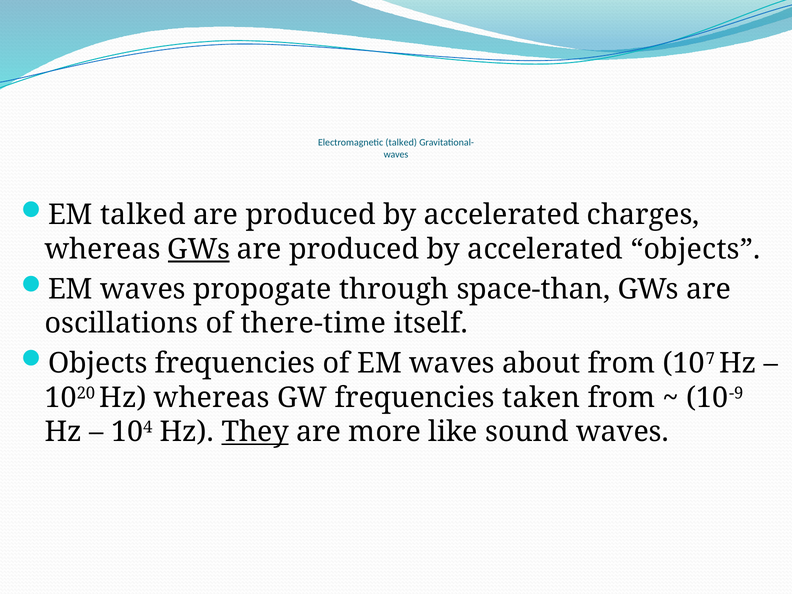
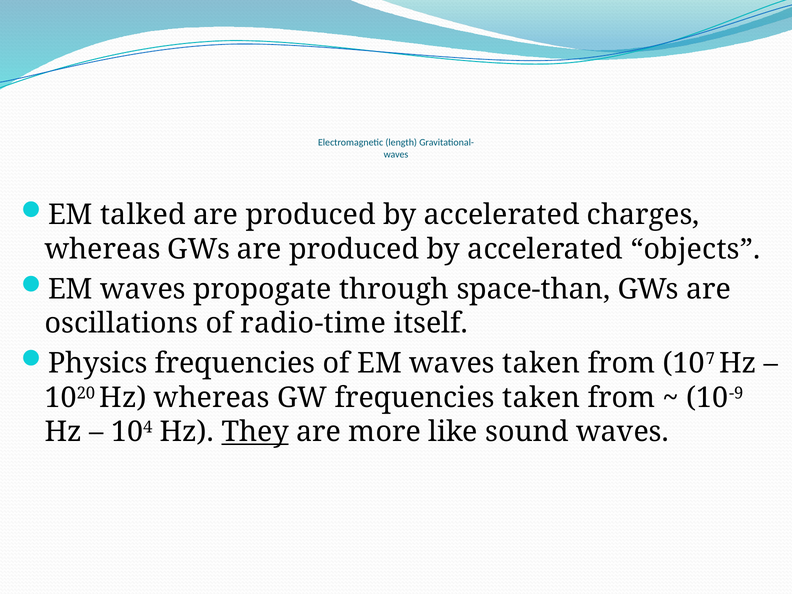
Electromagnetic talked: talked -> length
GWs at (199, 249) underline: present -> none
there-time: there-time -> radio-time
Objects at (98, 363): Objects -> Physics
waves about: about -> taken
